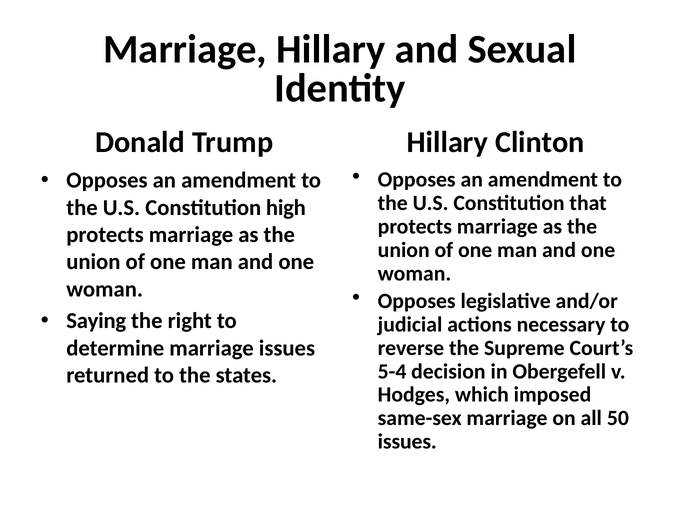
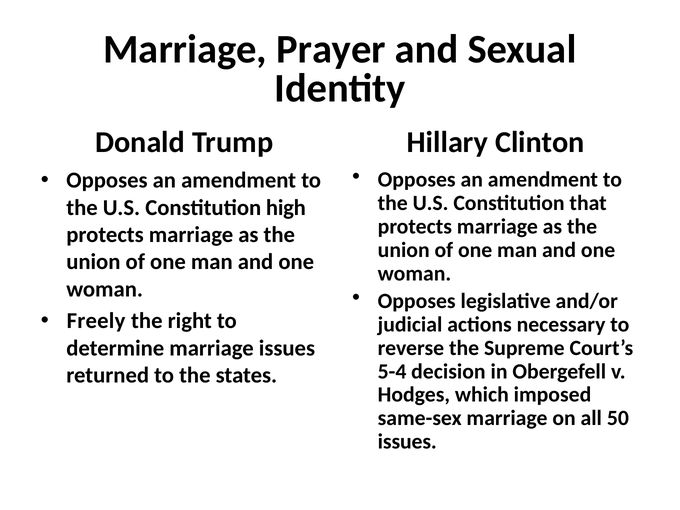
Marriage Hillary: Hillary -> Prayer
Saying: Saying -> Freely
